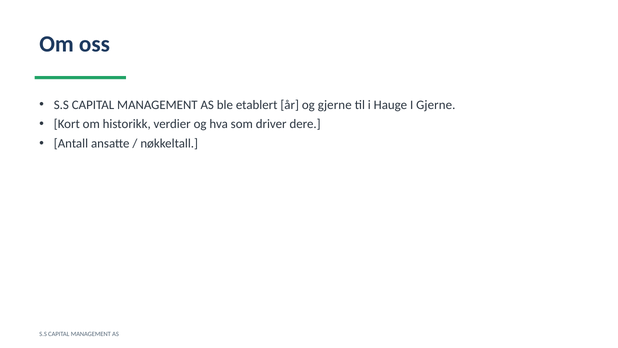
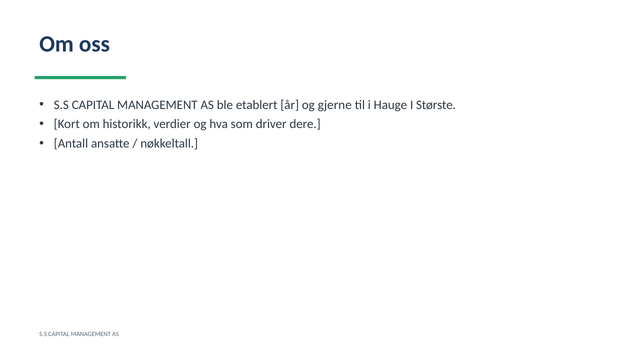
I Gjerne: Gjerne -> Største
